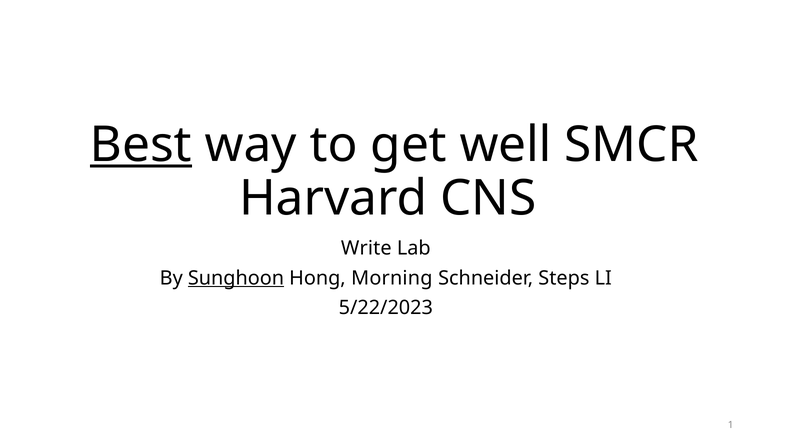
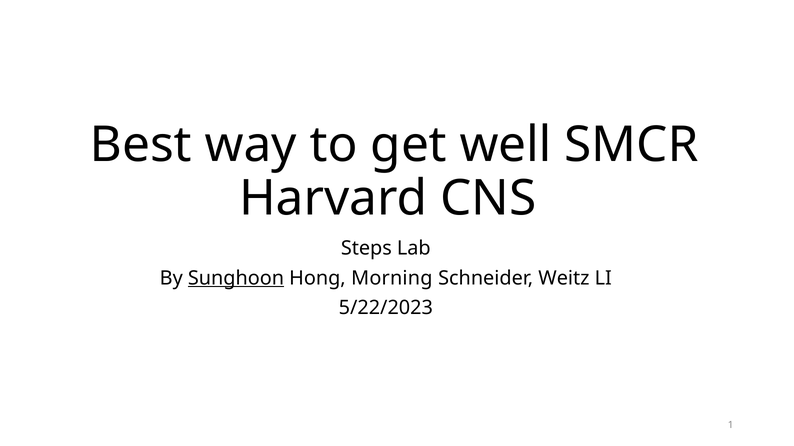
Best underline: present -> none
Write: Write -> Steps
Steps: Steps -> Weitz
